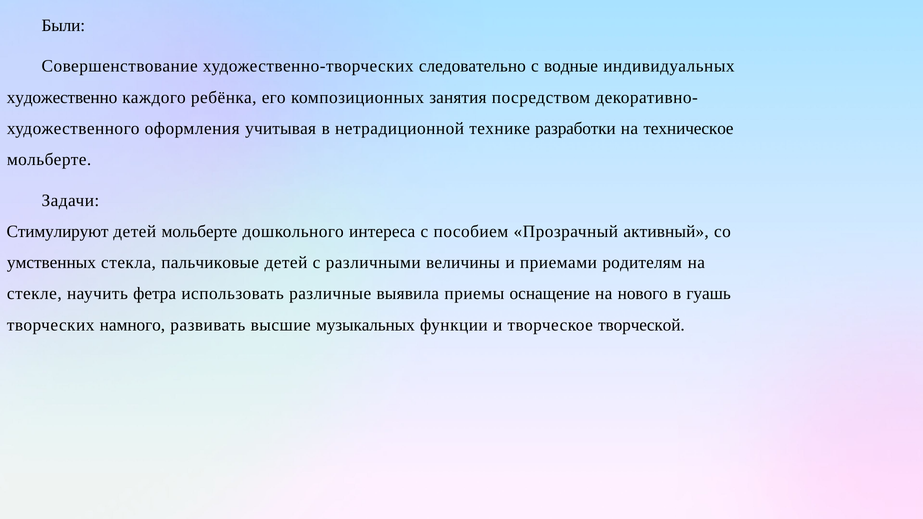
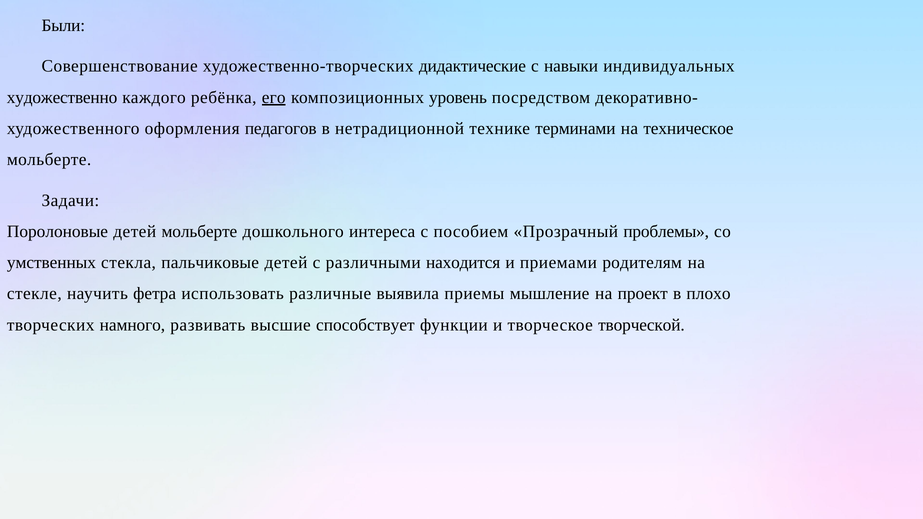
следовательно: следовательно -> дидактические
водные: водные -> навыки
его underline: none -> present
занятия: занятия -> уровень
учитывая: учитывая -> педагогов
разработки: разработки -> терминами
Стимулируют: Стимулируют -> Поролоновые
активный: активный -> проблемы
величины: величины -> находится
оснащение: оснащение -> мышление
нового: нового -> проект
гуашь: гуашь -> плохо
музыкальных: музыкальных -> способствует
